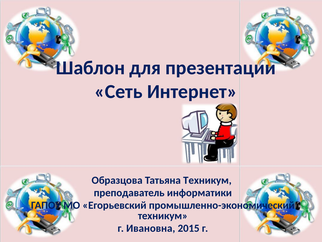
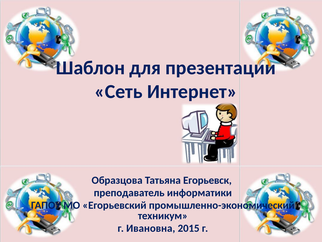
Татьяна Техникум: Техникум -> Егорьевск
